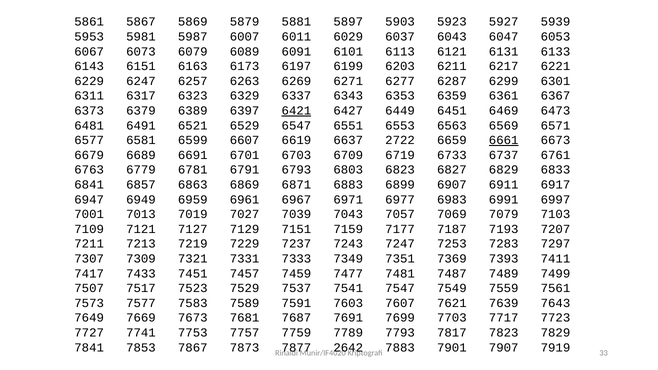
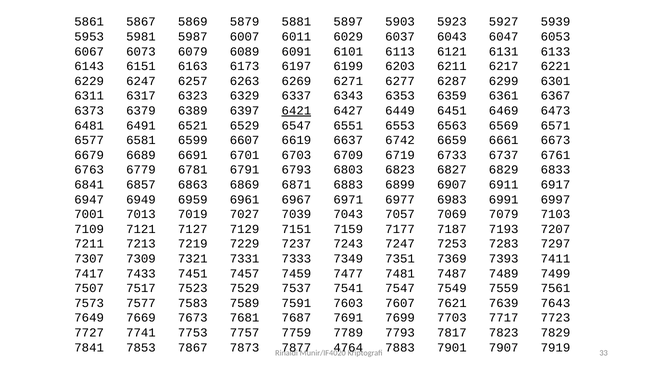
2722: 2722 -> 6742
6661 underline: present -> none
2642: 2642 -> 4764
